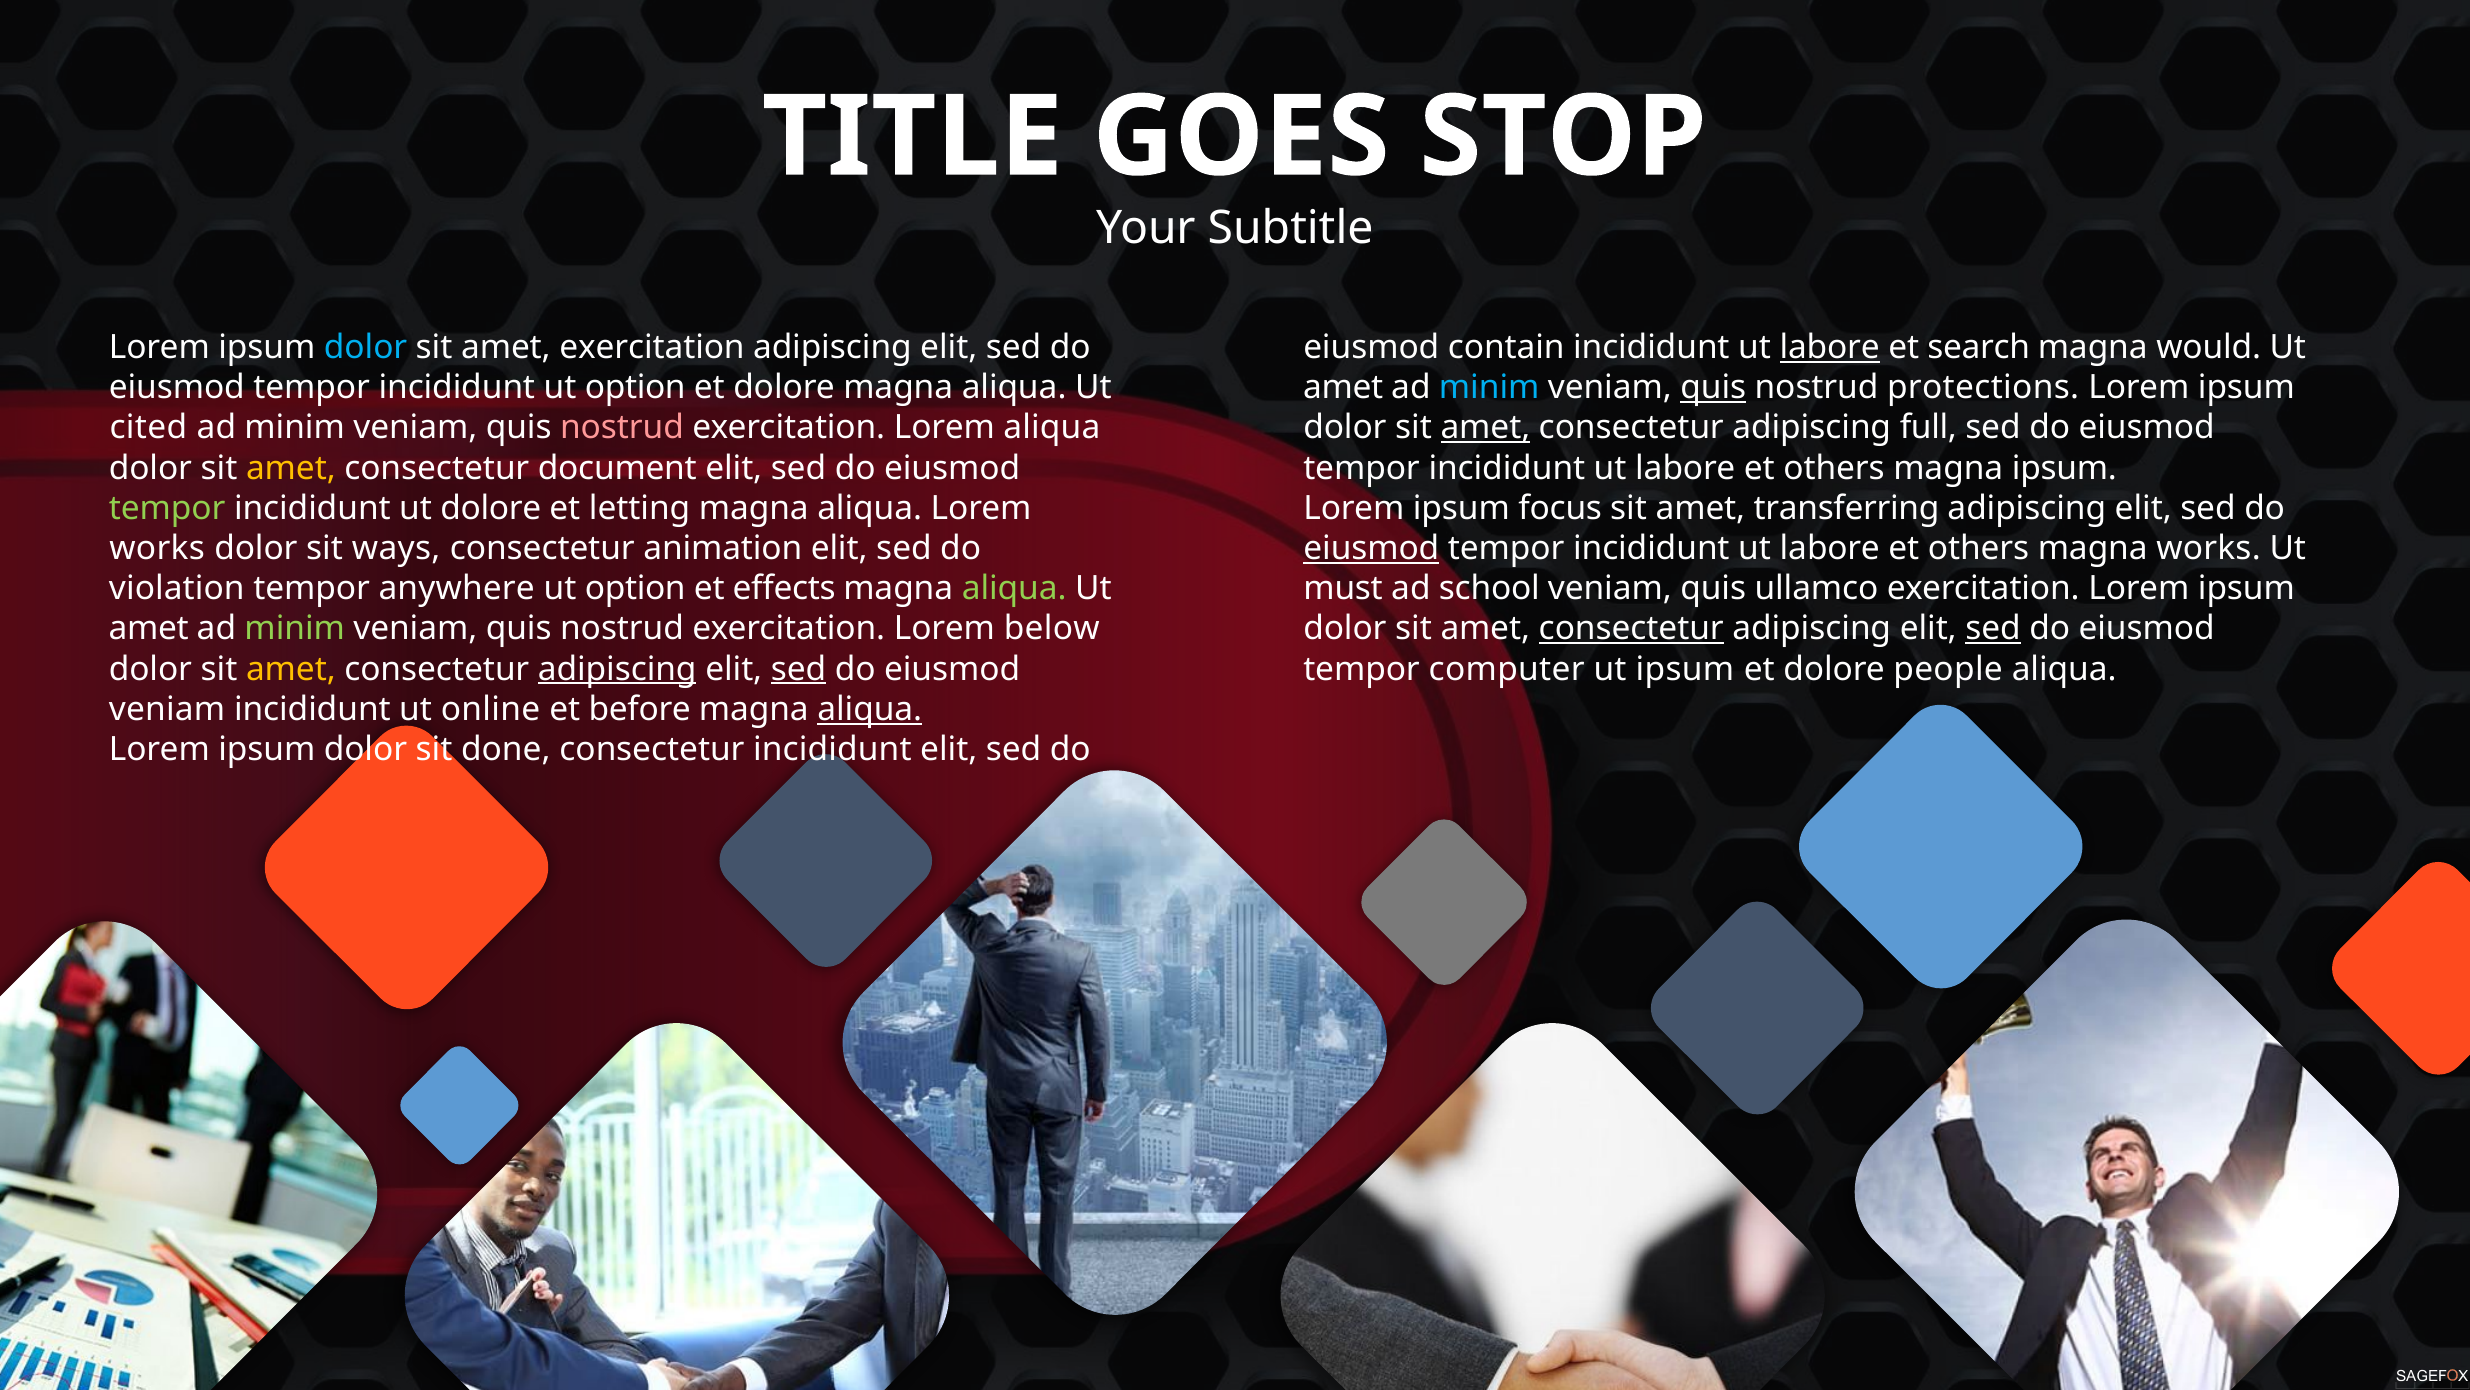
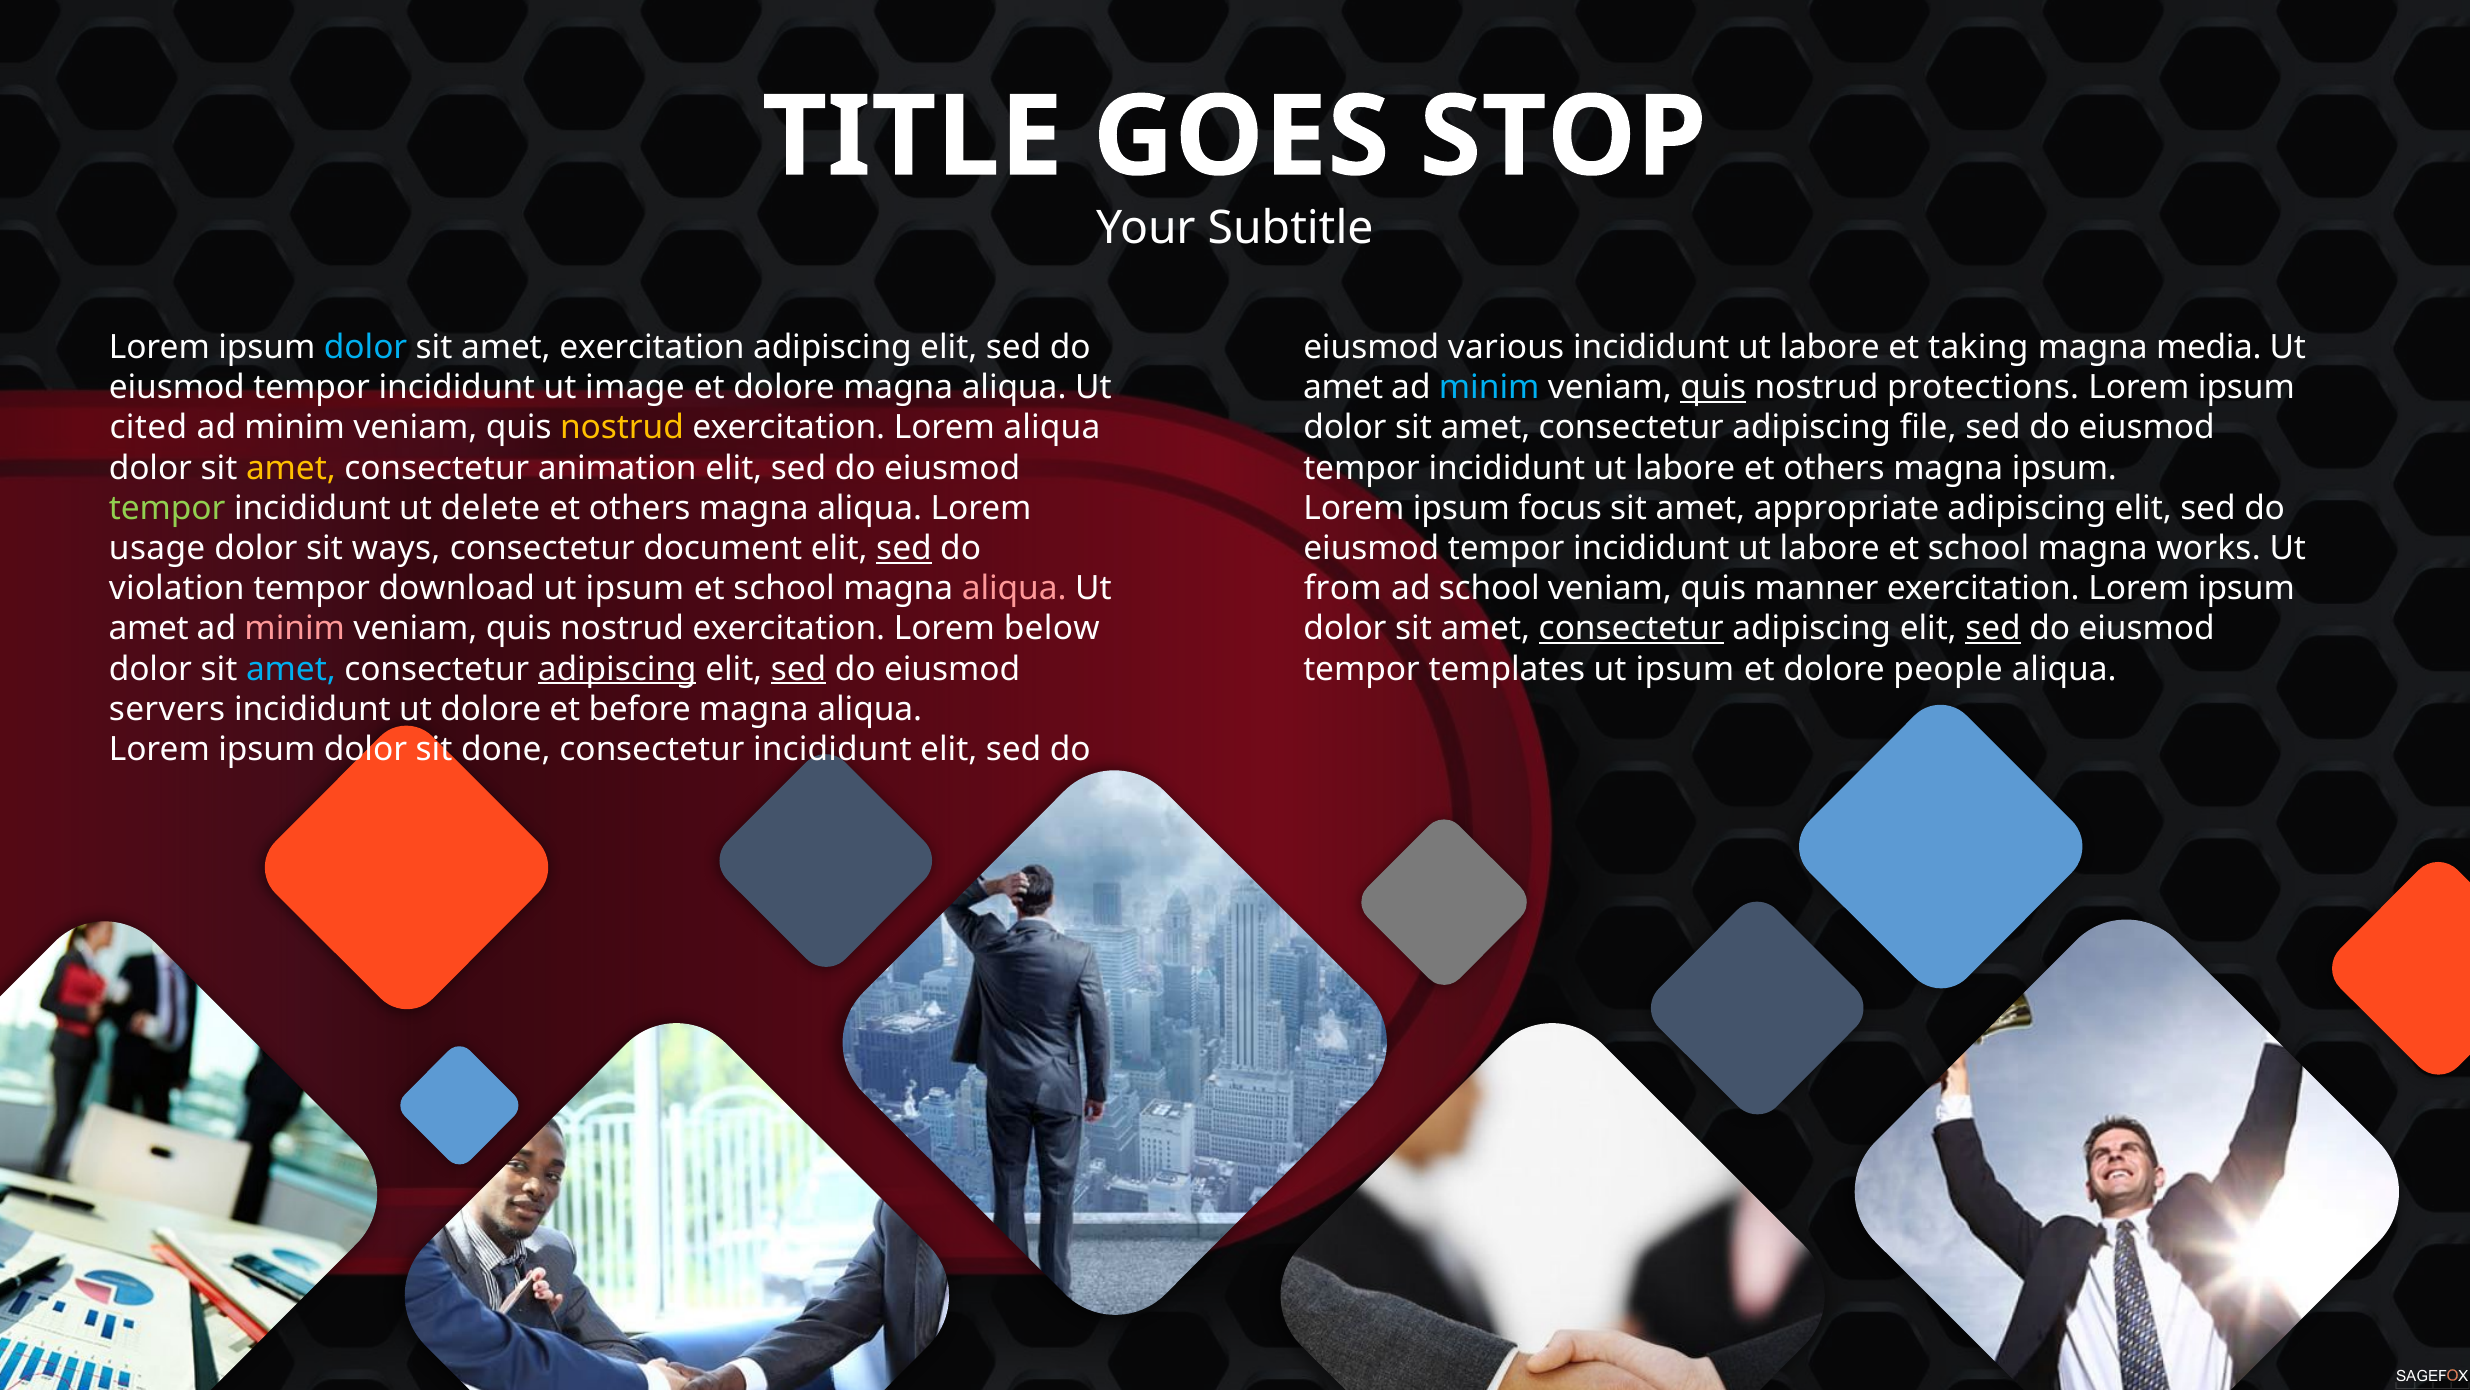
contain: contain -> various
labore at (1830, 347) underline: present -> none
search: search -> taking
would: would -> media
incididunt ut option: option -> image
nostrud at (622, 428) colour: pink -> yellow
amet at (1485, 428) underline: present -> none
full: full -> file
document: document -> animation
ut dolore: dolore -> delete
letting at (640, 508): letting -> others
transferring: transferring -> appropriate
works at (157, 548): works -> usage
animation: animation -> document
sed at (904, 548) underline: none -> present
eiusmod at (1371, 548) underline: present -> none
others at (1979, 548): others -> school
anywhere: anywhere -> download
option at (635, 588): option -> ipsum
effects at (784, 588): effects -> school
aliqua at (1014, 588) colour: light green -> pink
must: must -> from
ullamco: ullamco -> manner
minim at (295, 629) colour: light green -> pink
amet at (291, 669) colour: yellow -> light blue
computer: computer -> templates
veniam at (167, 709): veniam -> servers
ut online: online -> dolore
aliqua at (870, 709) underline: present -> none
